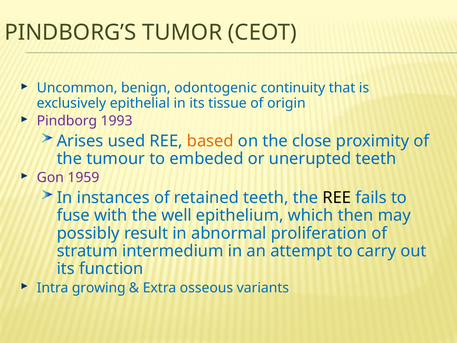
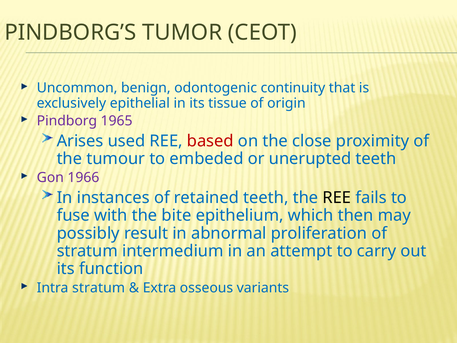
1993: 1993 -> 1965
based colour: orange -> red
1959: 1959 -> 1966
well: well -> bite
Intra growing: growing -> stratum
